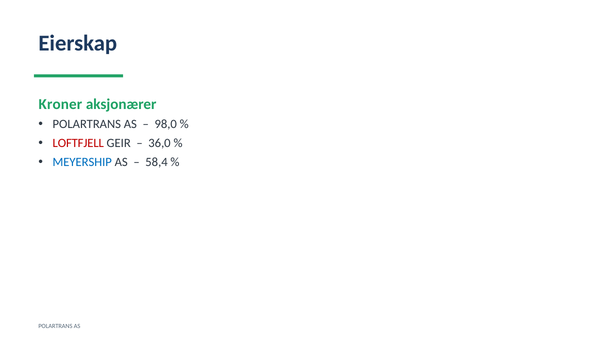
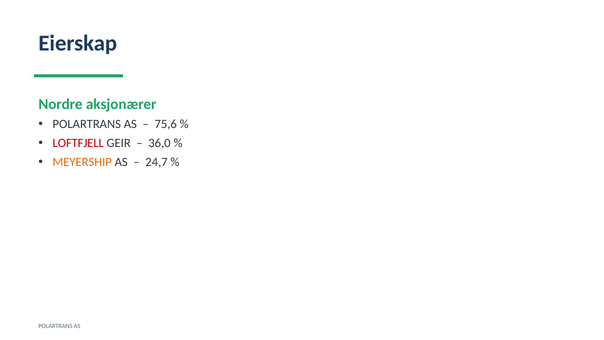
Kroner: Kroner -> Nordre
98,0: 98,0 -> 75,6
MEYERSHIP colour: blue -> orange
58,4: 58,4 -> 24,7
